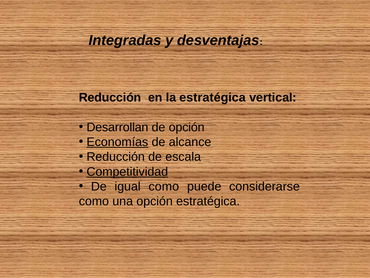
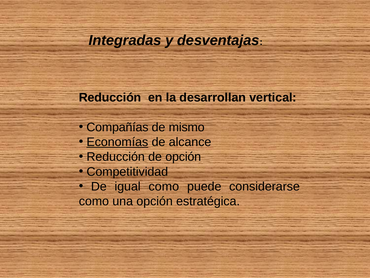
la estratégica: estratégica -> desarrollan
Desarrollan: Desarrollan -> Compañías
de opción: opción -> mismo
de escala: escala -> opción
Competitividad underline: present -> none
